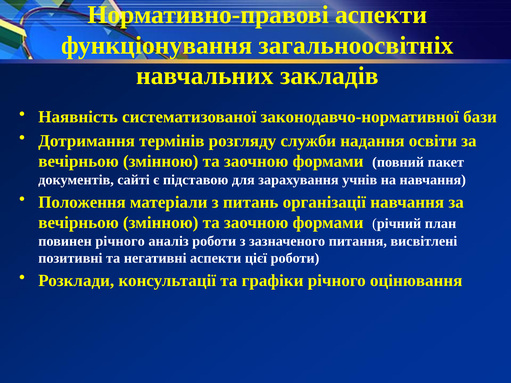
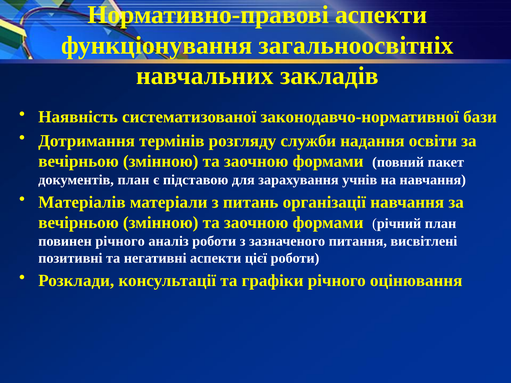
документів сайті: сайті -> план
Положення: Положення -> Матеріалів
